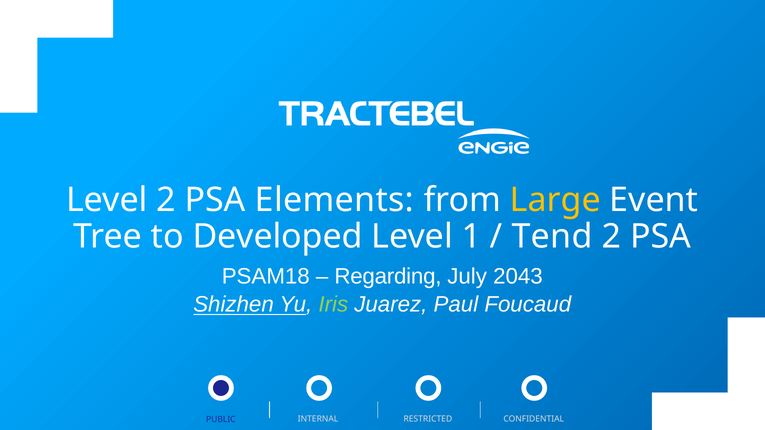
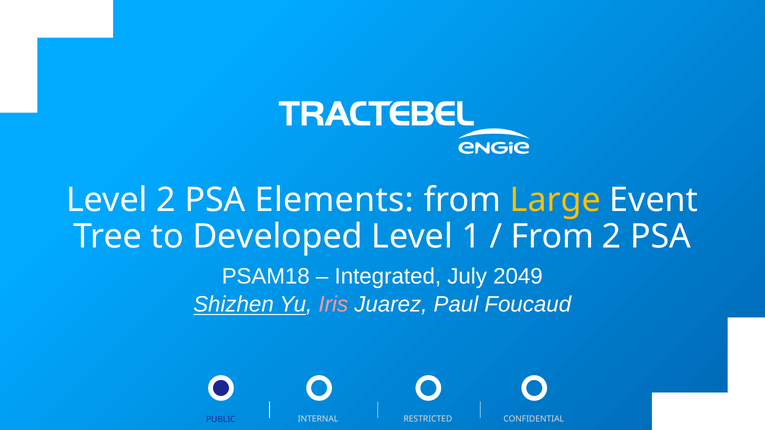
Tend at (552, 237): Tend -> From
Regarding: Regarding -> Integrated
2043: 2043 -> 2049
Iris colour: light green -> pink
